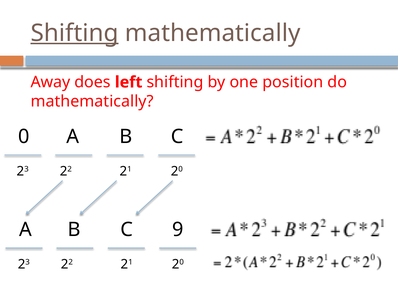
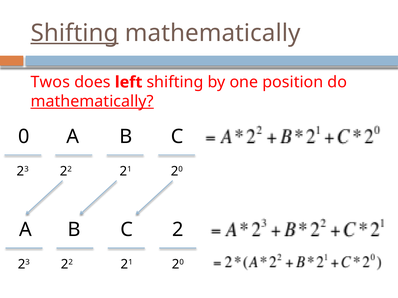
Away: Away -> Twos
mathematically at (92, 102) underline: none -> present
9: 9 -> 2
